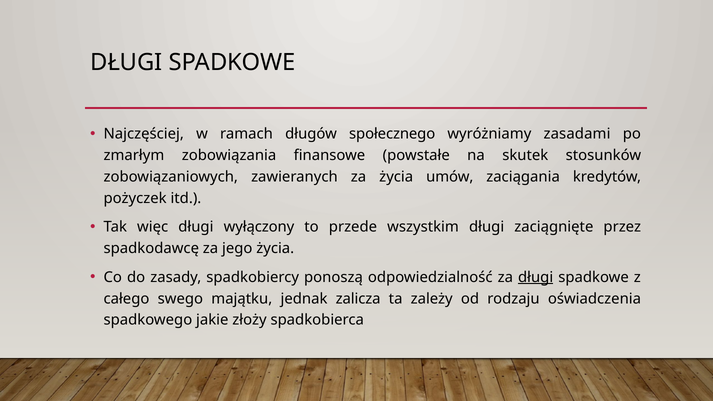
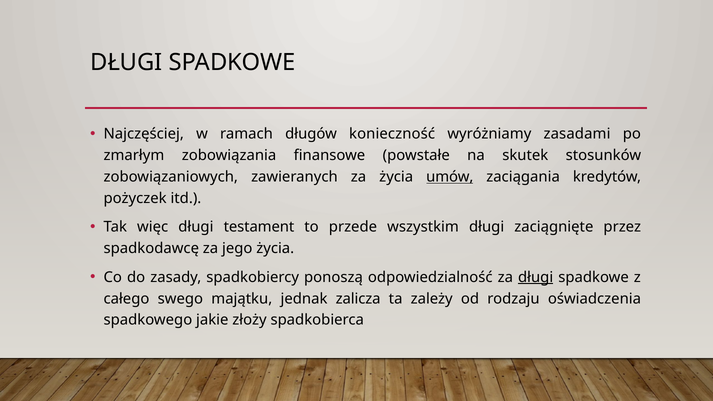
społecznego: społecznego -> konieczność
umów underline: none -> present
wyłączony: wyłączony -> testament
